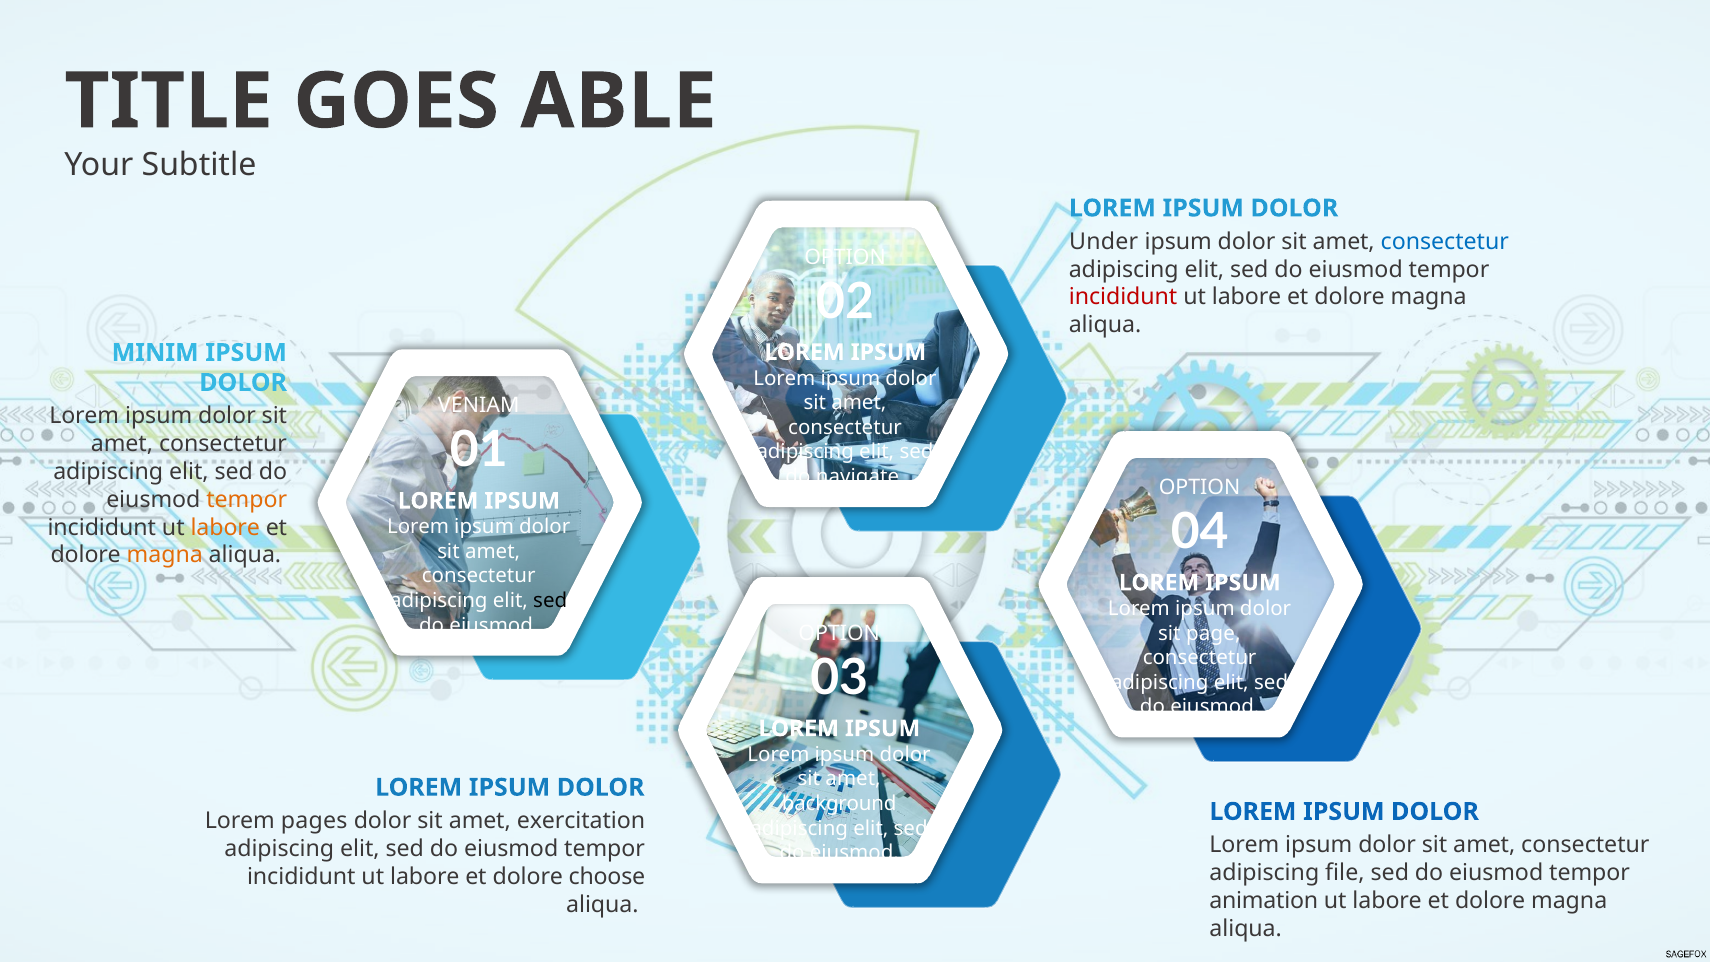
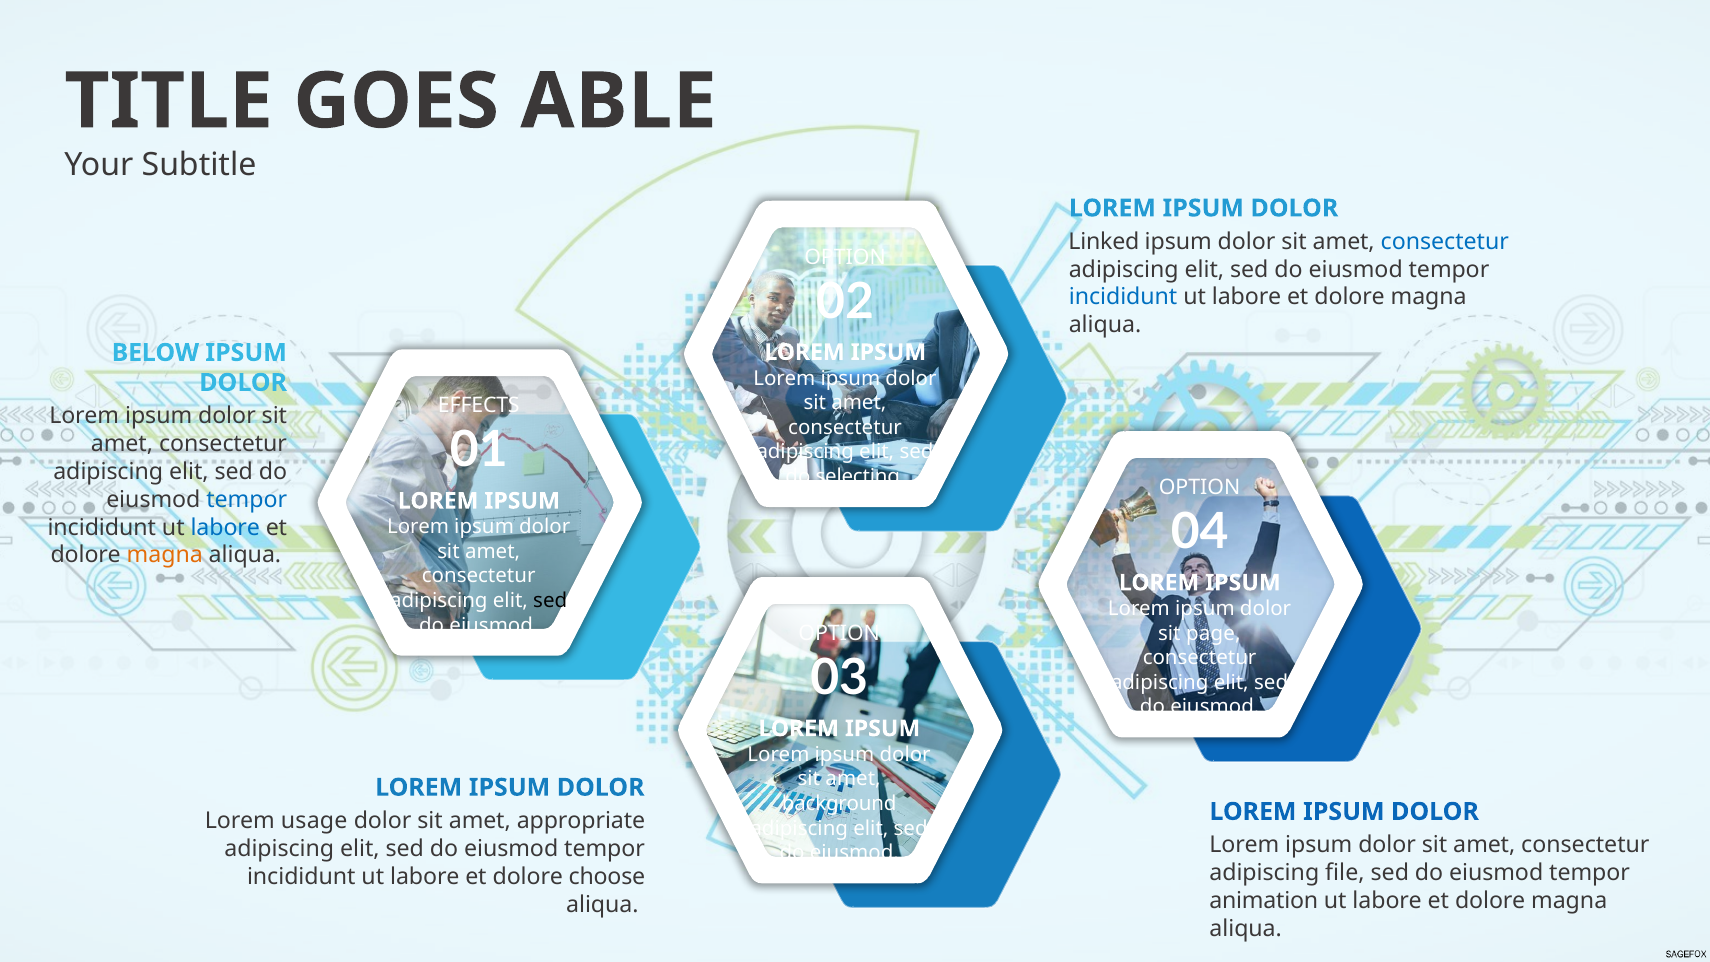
Under: Under -> Linked
incididunt at (1123, 297) colour: red -> blue
MINIM: MINIM -> BELOW
VENIAM: VENIAM -> EFFECTS
navigate: navigate -> selecting
tempor at (247, 499) colour: orange -> blue
labore at (225, 527) colour: orange -> blue
pages: pages -> usage
exercitation: exercitation -> appropriate
